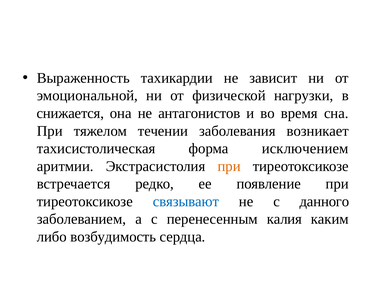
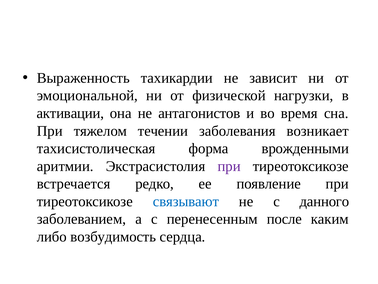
снижается: снижается -> активации
исключением: исключением -> врожденными
при at (229, 166) colour: orange -> purple
калия: калия -> после
